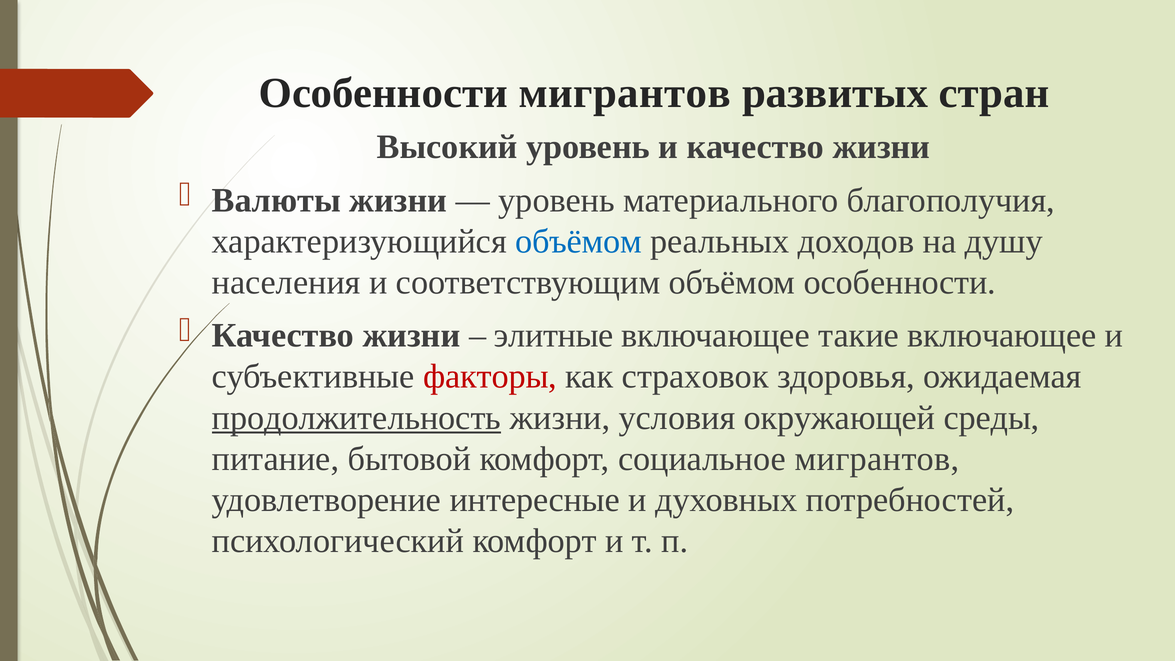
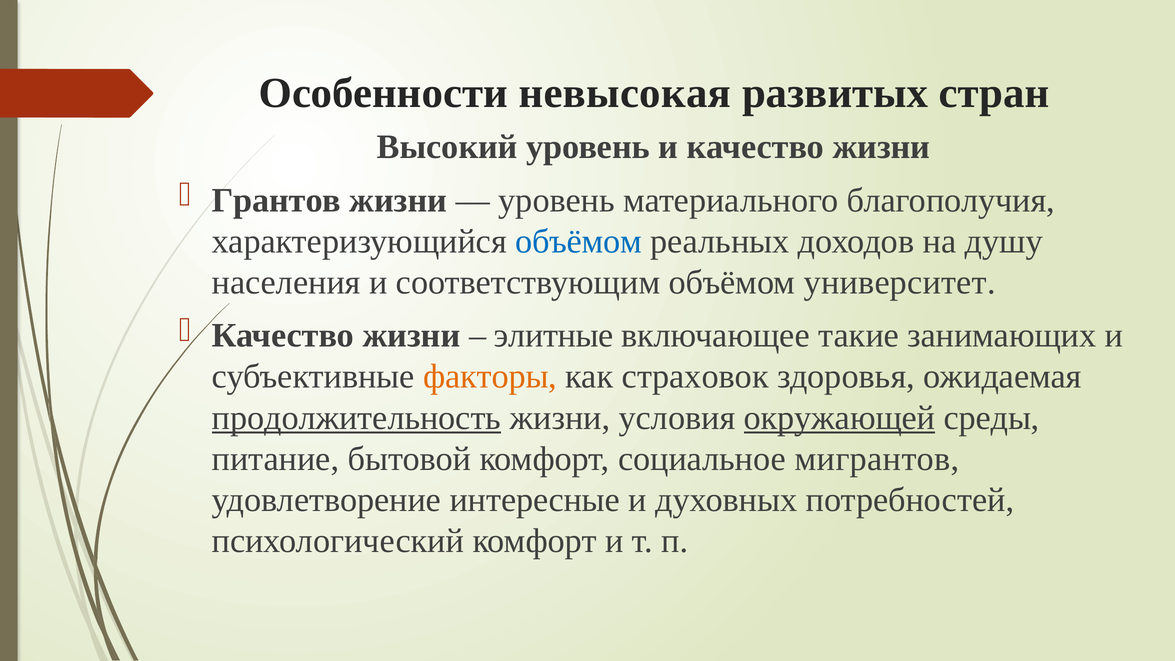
Особенности мигрантов: мигрантов -> невысокая
Валюты: Валюты -> Грантов
объёмом особенности: особенности -> университет
такие включающее: включающее -> занимающих
факторы colour: red -> orange
окружающей underline: none -> present
